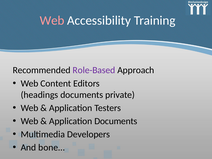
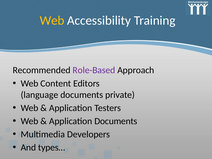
Web at (52, 21) colour: pink -> yellow
headings: headings -> language
bone…: bone… -> types…
